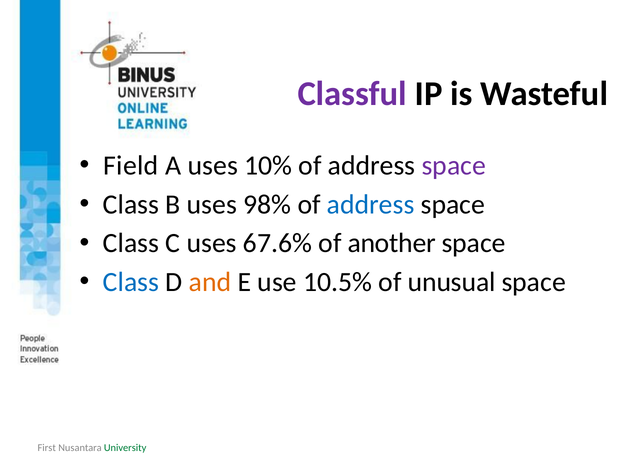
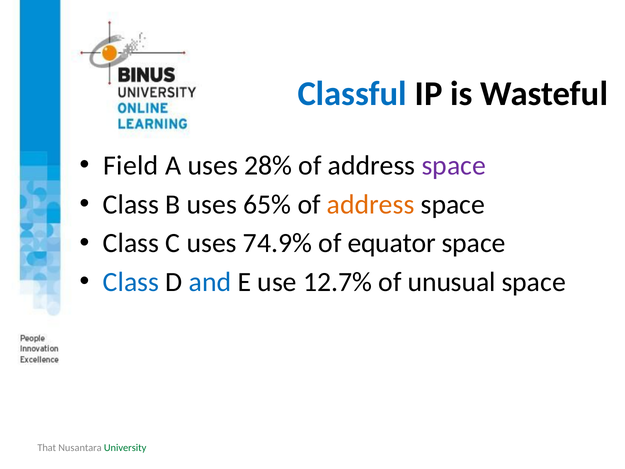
Classful colour: purple -> blue
10%: 10% -> 28%
98%: 98% -> 65%
address at (371, 204) colour: blue -> orange
67.6%: 67.6% -> 74.9%
another: another -> equator
and colour: orange -> blue
10.5%: 10.5% -> 12.7%
First: First -> That
